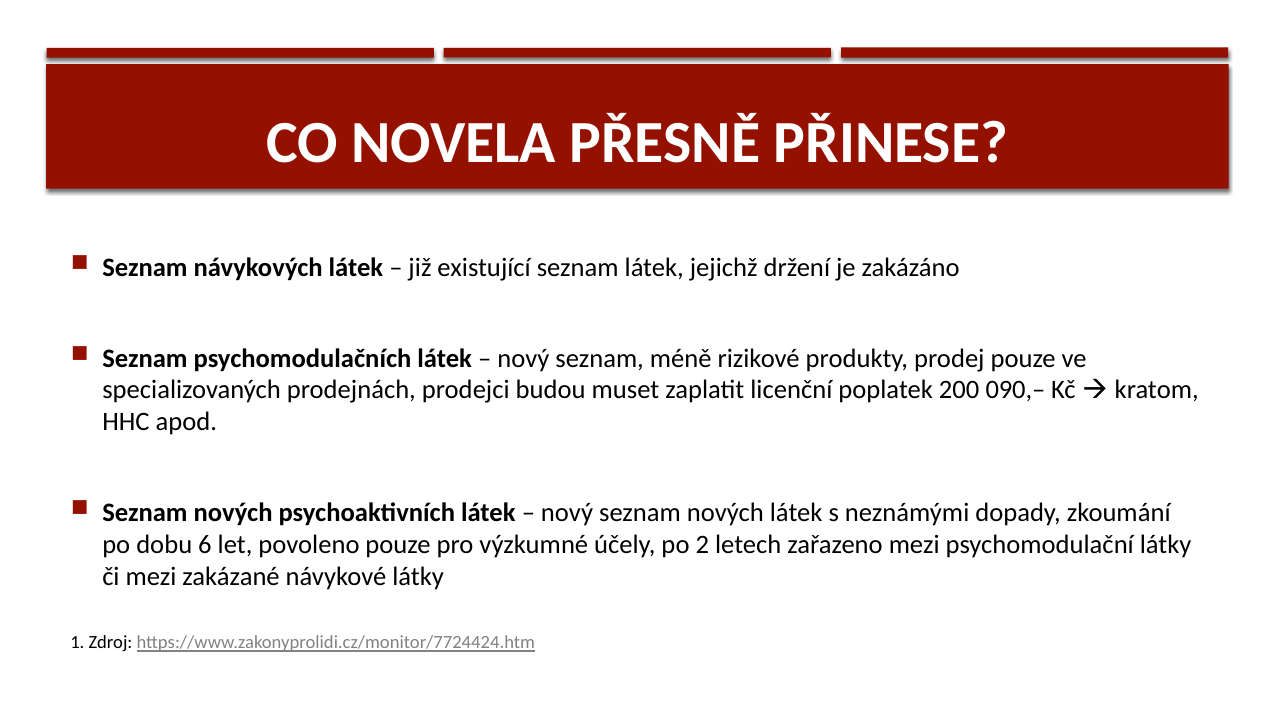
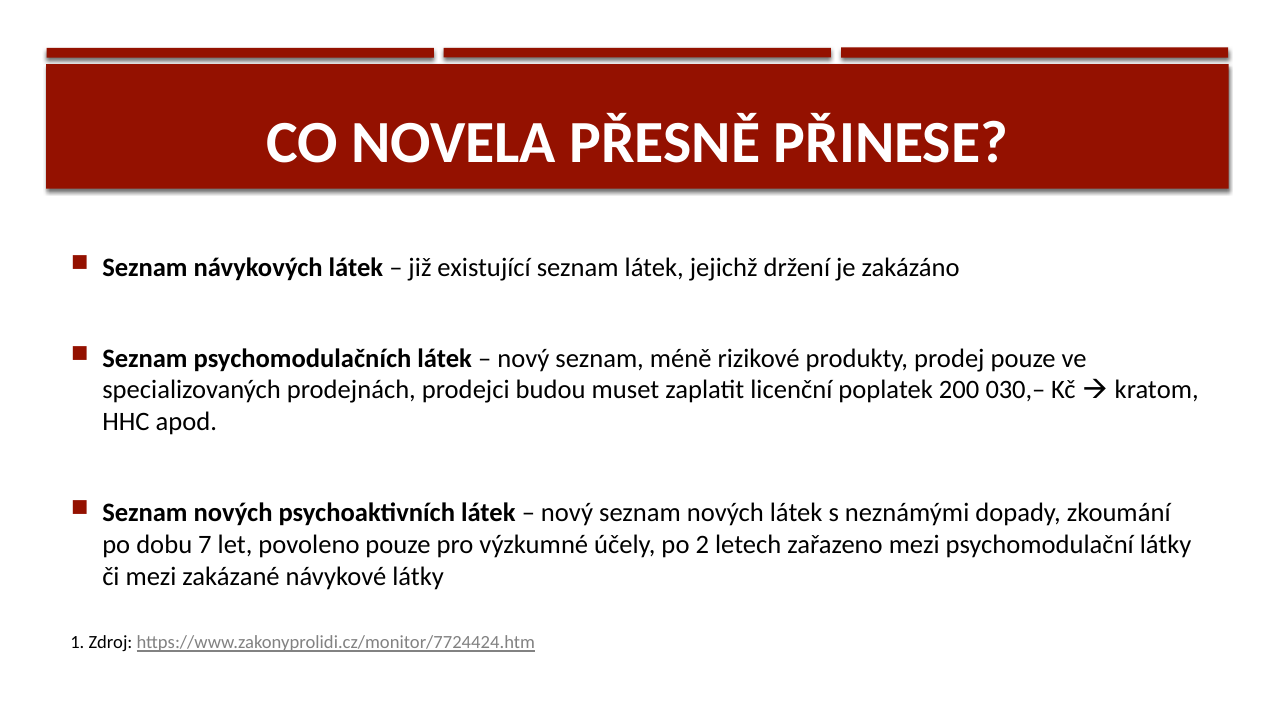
090,–: 090,– -> 030,–
6: 6 -> 7
